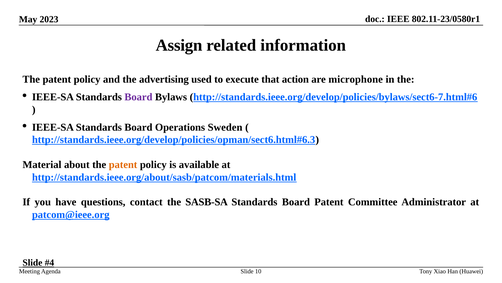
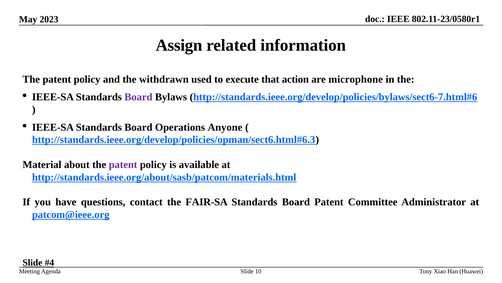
advertising: advertising -> withdrawn
Sweden: Sweden -> Anyone
patent at (123, 164) colour: orange -> purple
SASB-SA: SASB-SA -> FAIR-SA
